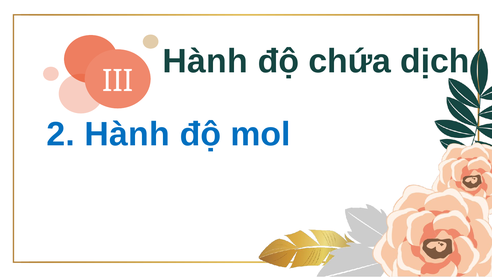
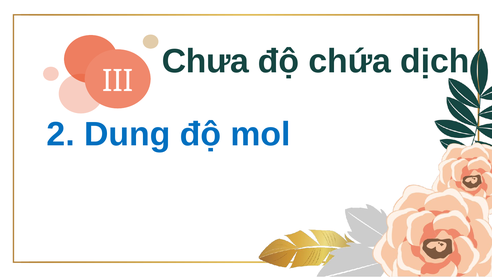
Hành at (205, 61): Hành -> Chưa
2 Hành: Hành -> Dung
